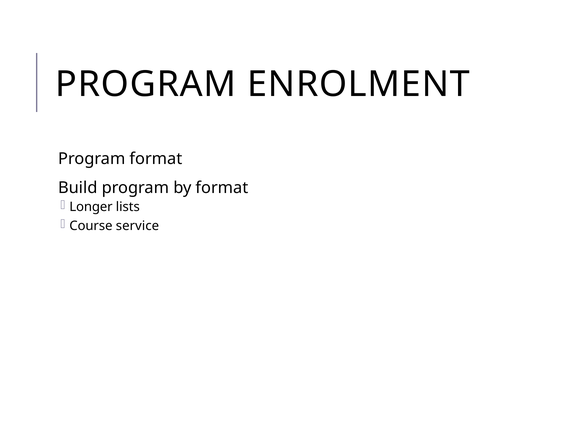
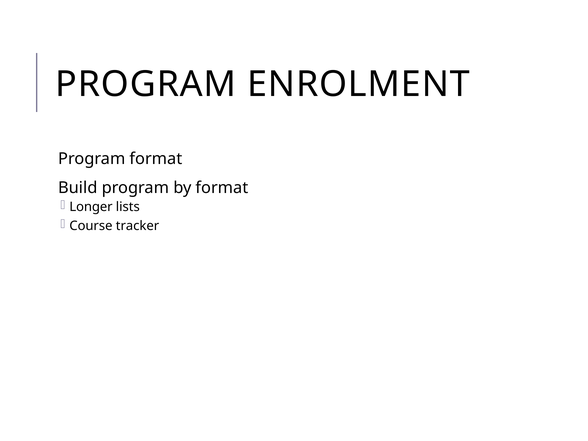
service: service -> tracker
